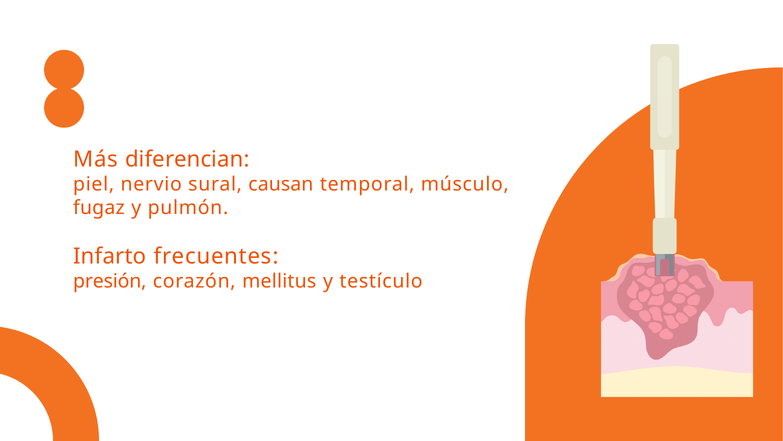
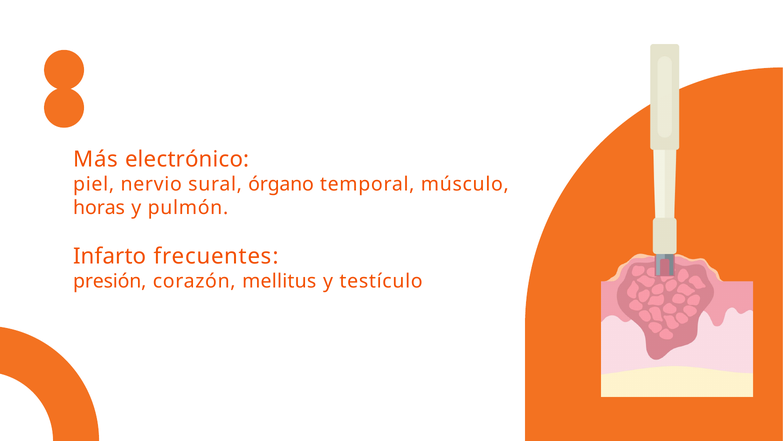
diferencian: diferencian -> electrónico
causan: causan -> órgano
fugaz: fugaz -> horas
